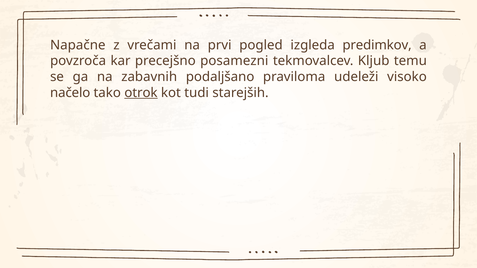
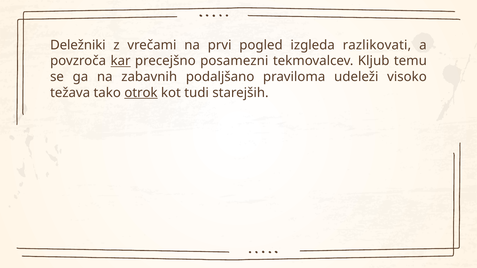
Napačne: Napačne -> Deležniki
predimkov: predimkov -> razlikovati
kar underline: none -> present
načelo: načelo -> težava
